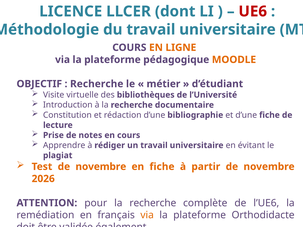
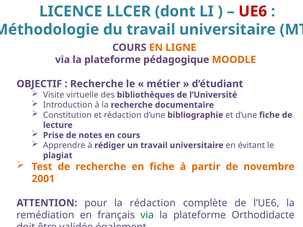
Test de novembre: novembre -> recherche
2026: 2026 -> 2001
pour la recherche: recherche -> rédaction
via at (147, 215) colour: orange -> green
